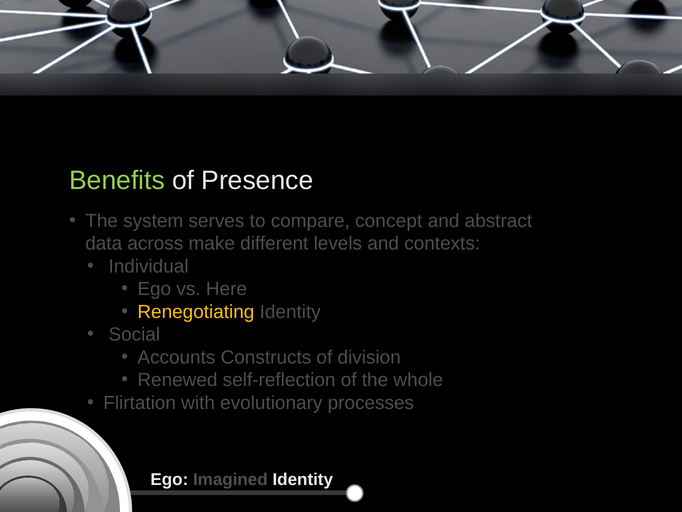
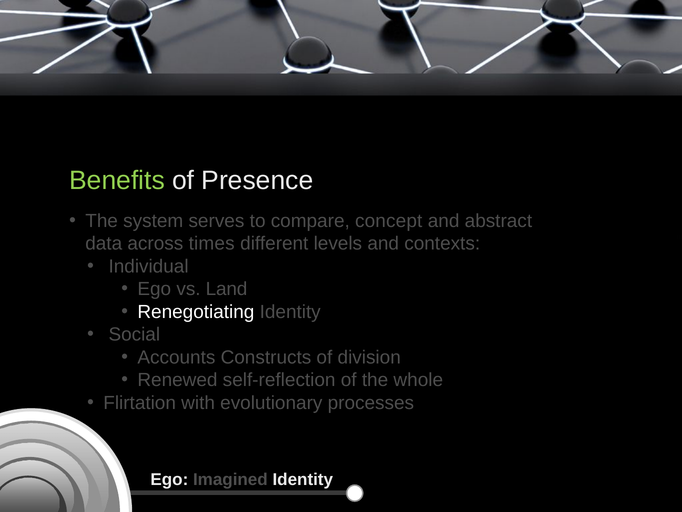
make: make -> times
Here: Here -> Land
Renegotiating colour: yellow -> white
